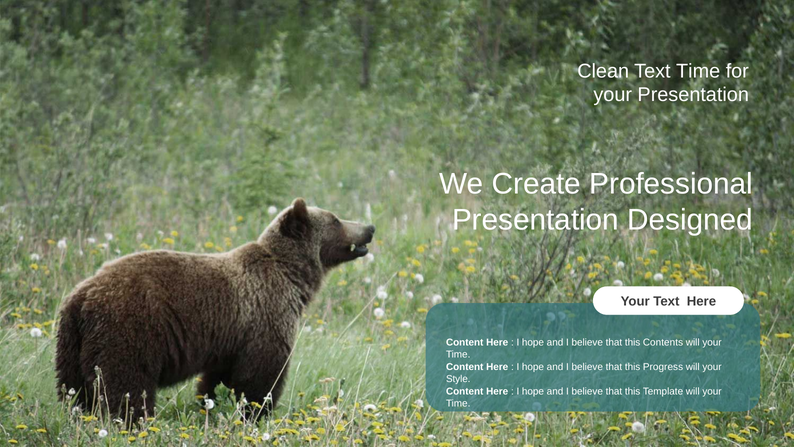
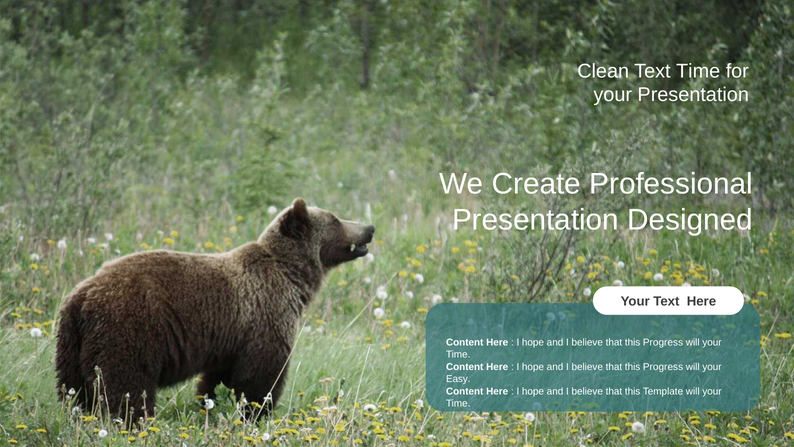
Contents at (663, 342): Contents -> Progress
Style: Style -> Easy
